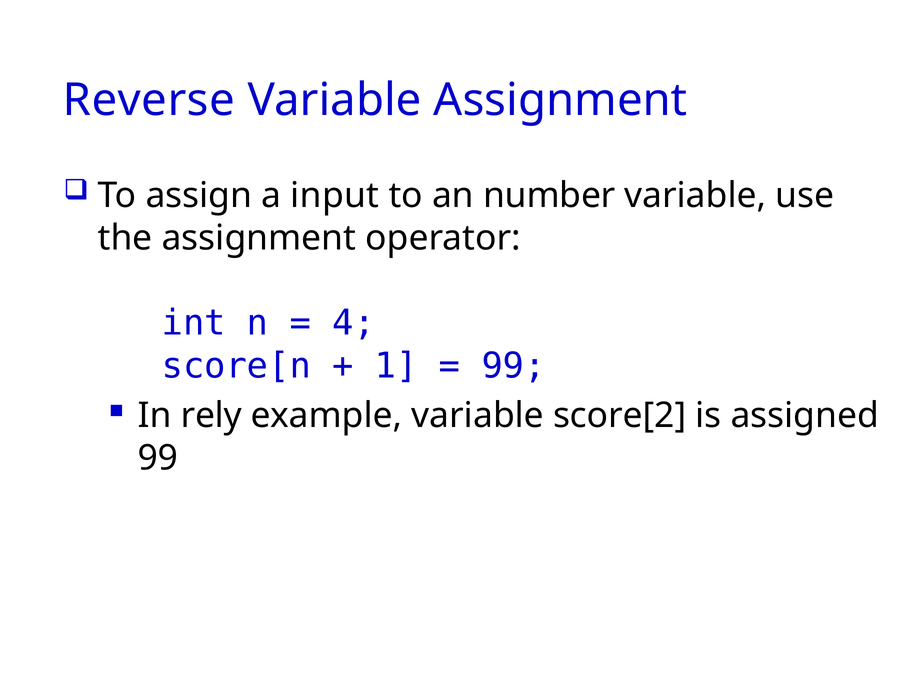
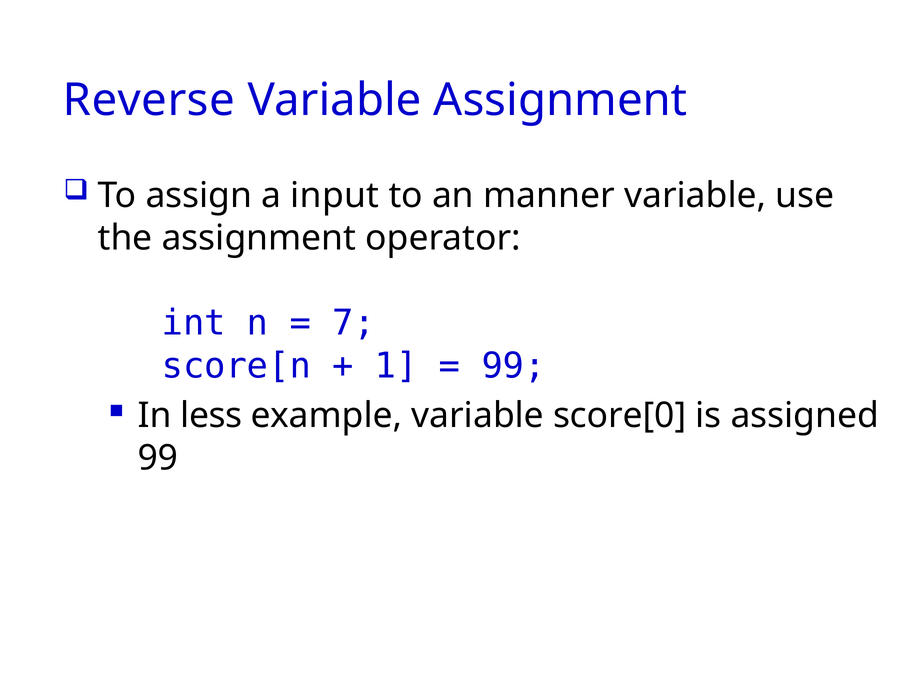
number: number -> manner
4: 4 -> 7
rely: rely -> less
score[2: score[2 -> score[0
